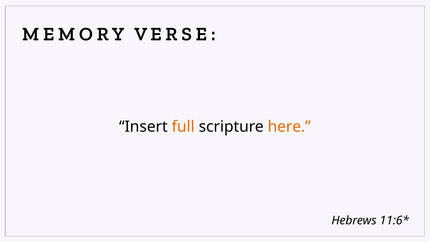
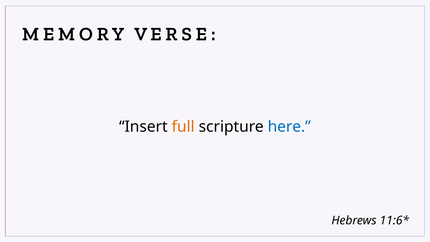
here colour: orange -> blue
